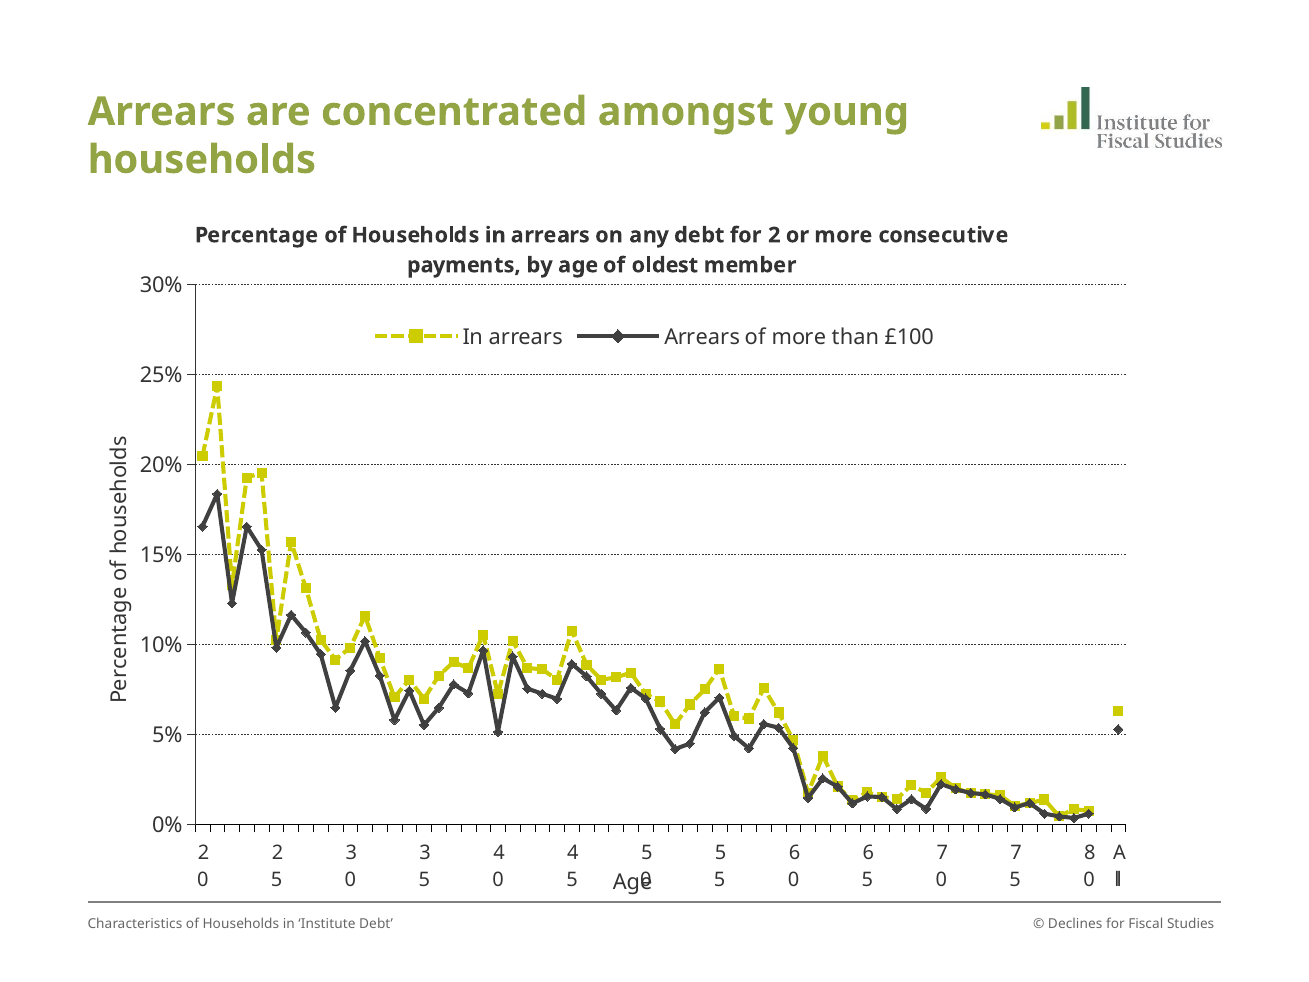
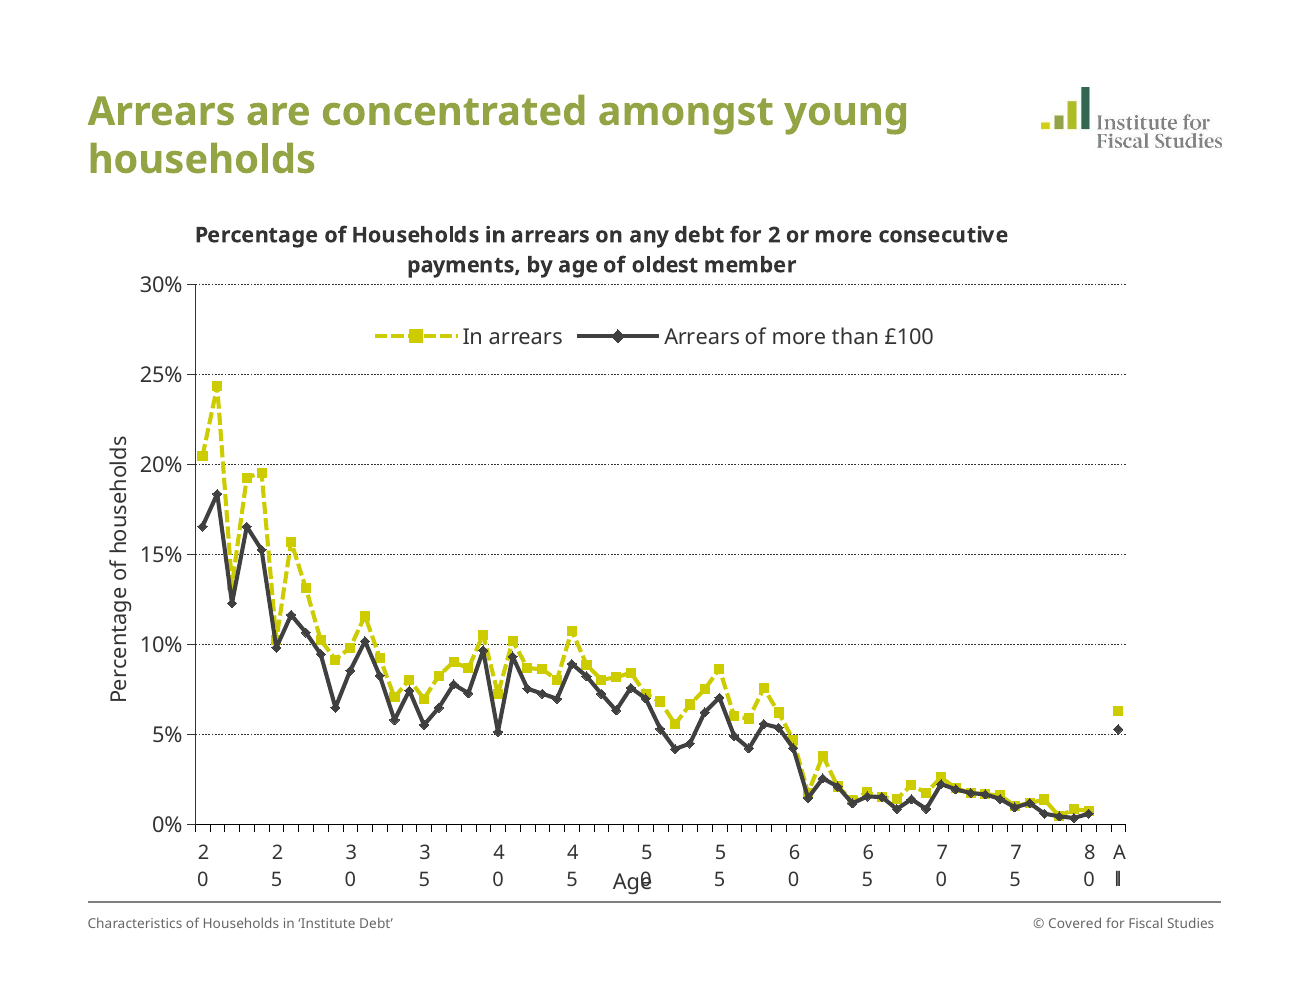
Declines: Declines -> Covered
